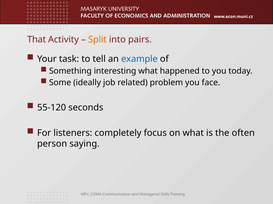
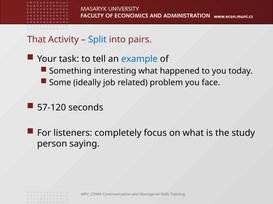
Split colour: orange -> blue
55-120: 55-120 -> 57-120
often: often -> study
